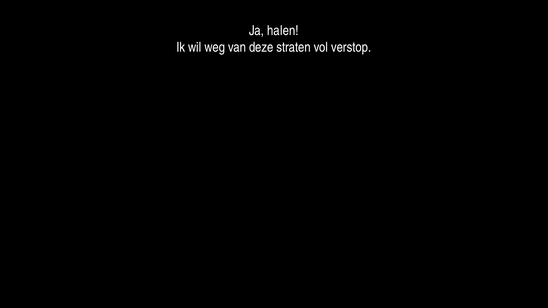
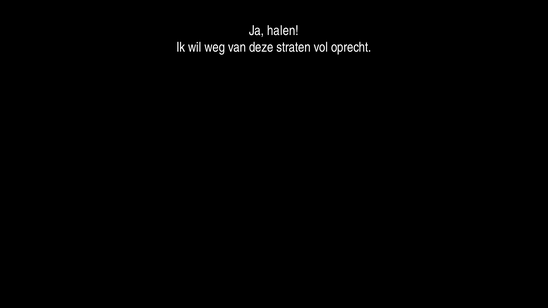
verstop: verstop -> oprecht
